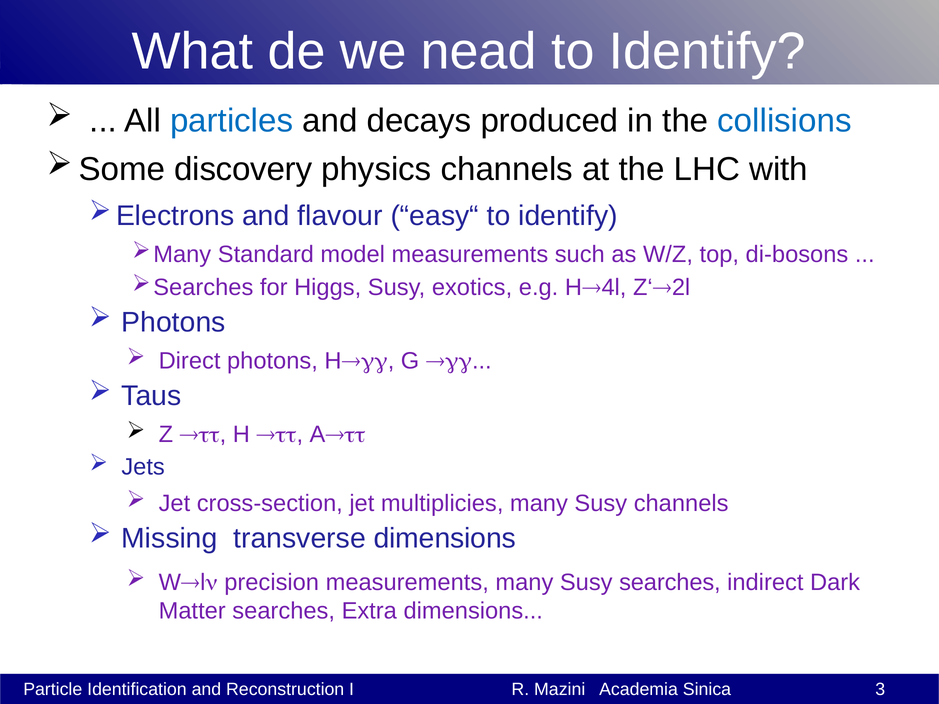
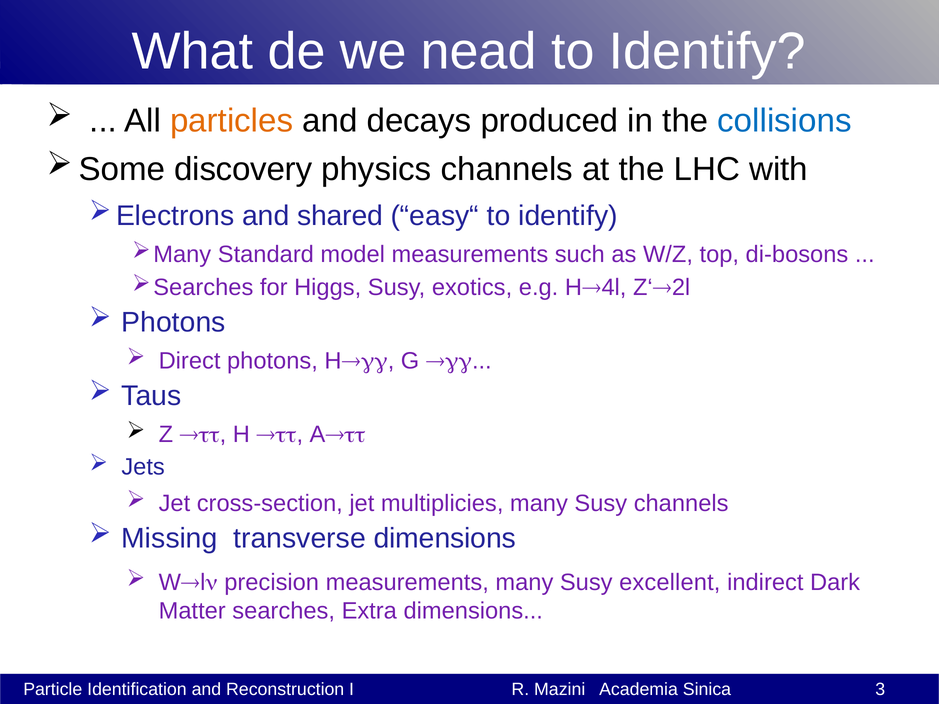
particles colour: blue -> orange
flavour: flavour -> shared
Susy searches: searches -> excellent
